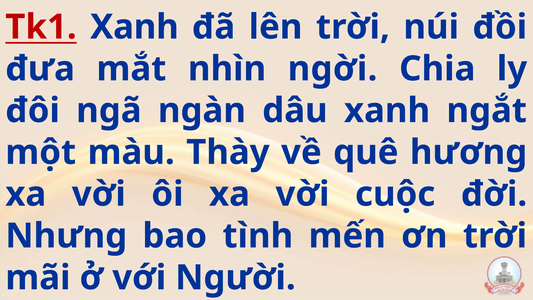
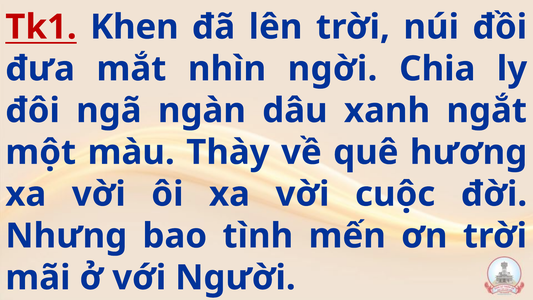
Tk1 Xanh: Xanh -> Khen
